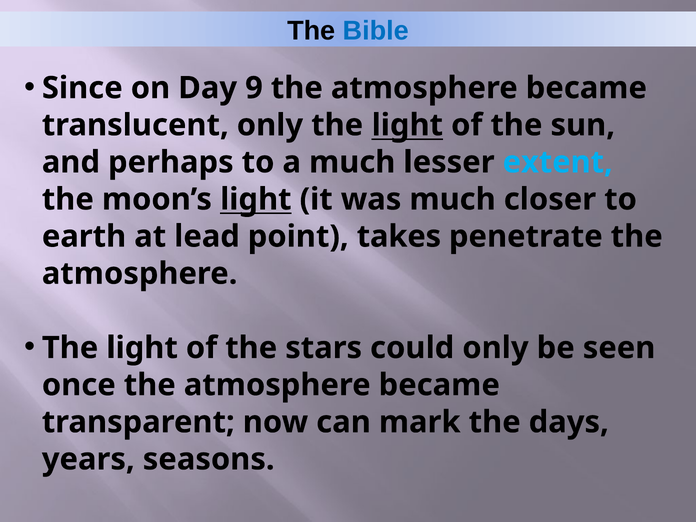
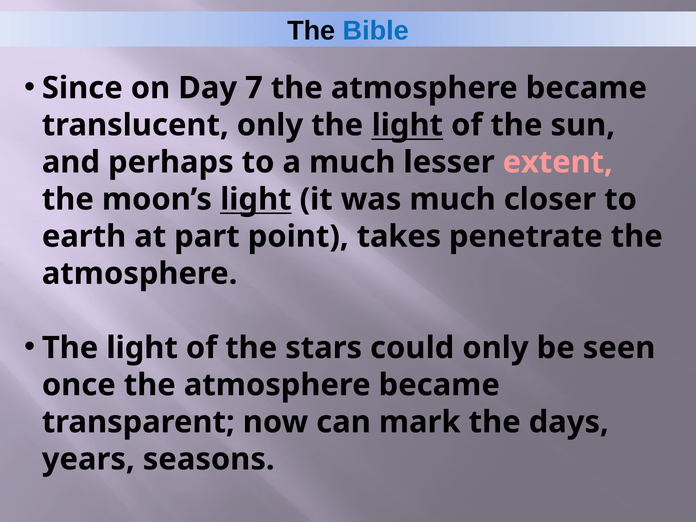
9: 9 -> 7
extent colour: light blue -> pink
lead: lead -> part
